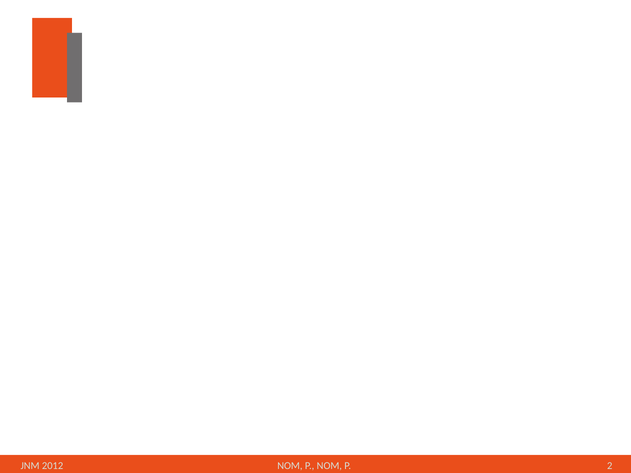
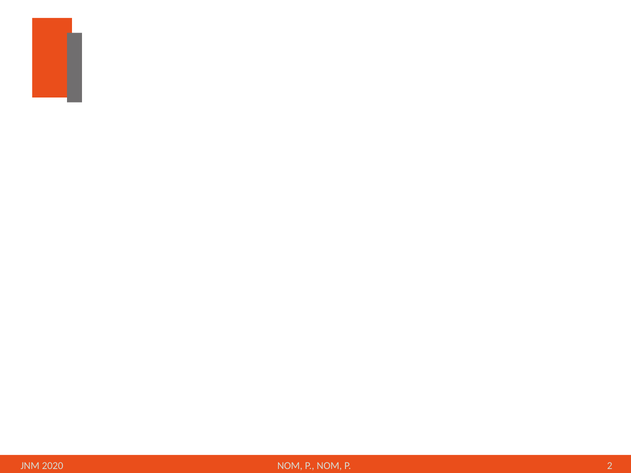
2012: 2012 -> 2020
